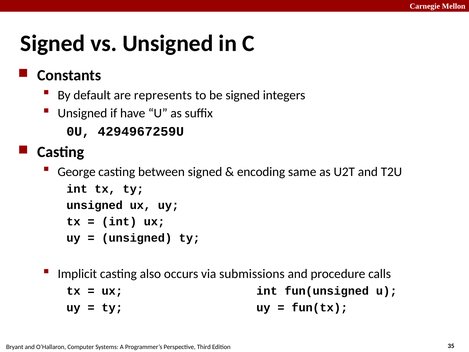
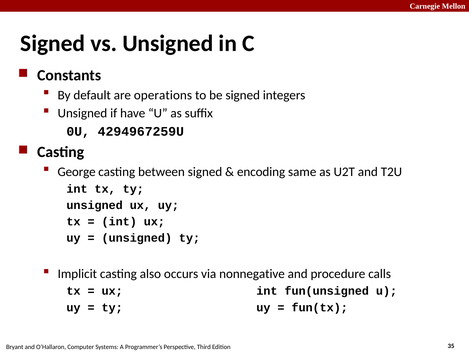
represents: represents -> operations
submissions: submissions -> nonnegative
